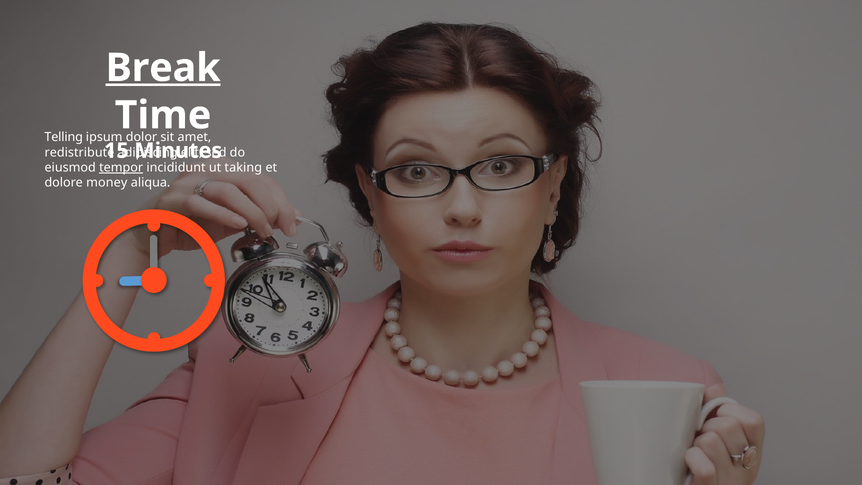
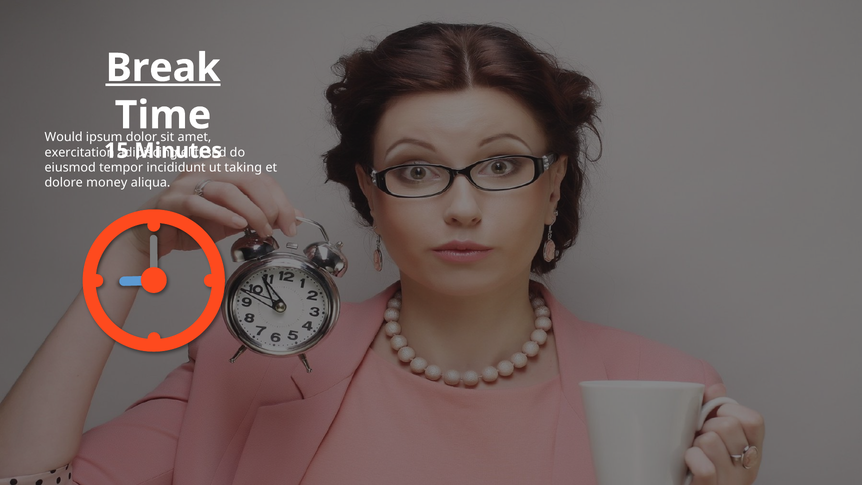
Telling: Telling -> Would
redistribute: redistribute -> exercitation
tempor underline: present -> none
